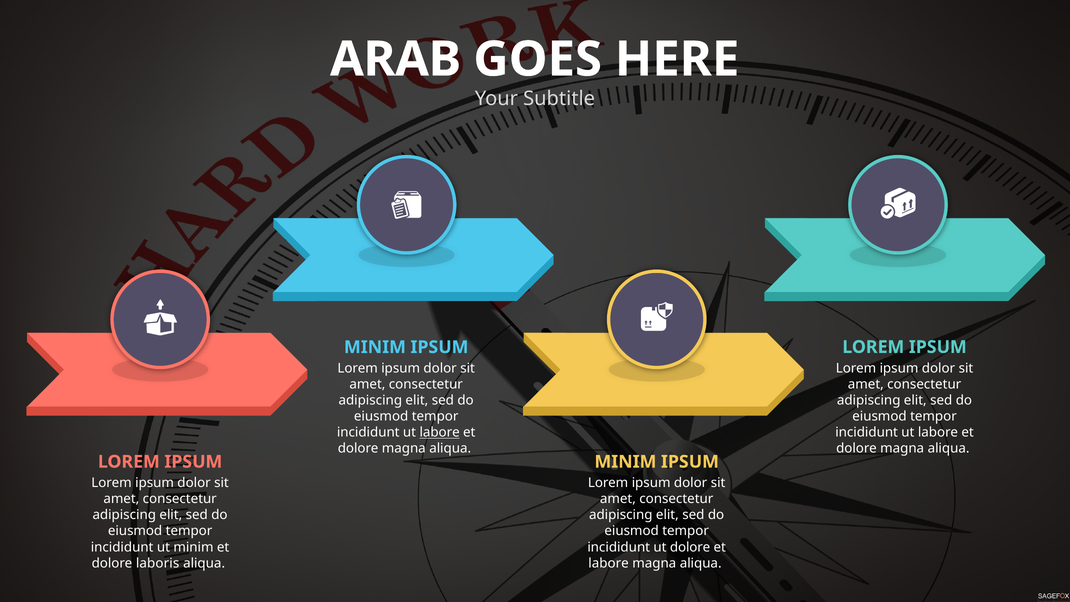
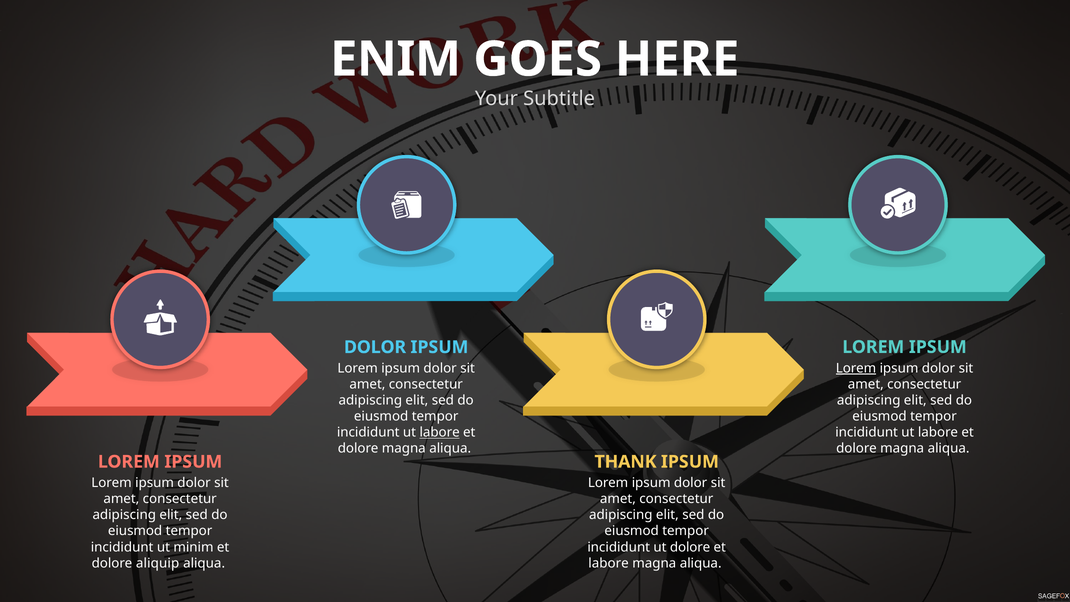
ARAB: ARAB -> ENIM
MINIM at (375, 347): MINIM -> DOLOR
Lorem at (856, 368) underline: none -> present
MINIM at (625, 462): MINIM -> THANK
laboris: laboris -> aliquip
